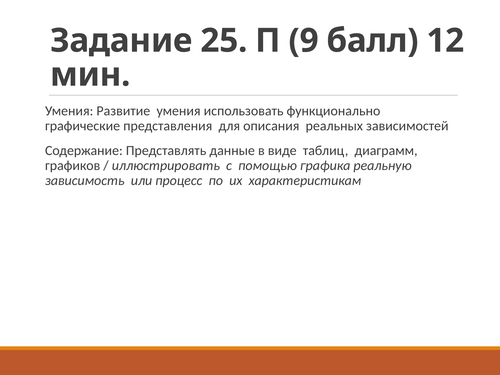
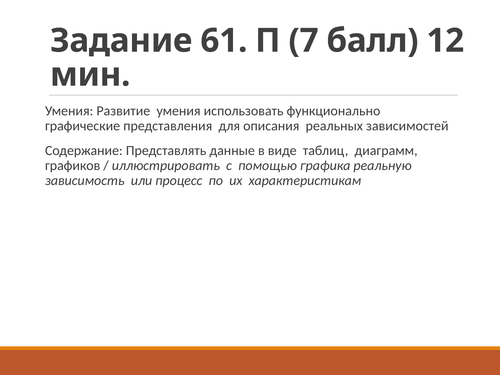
25: 25 -> 61
9: 9 -> 7
